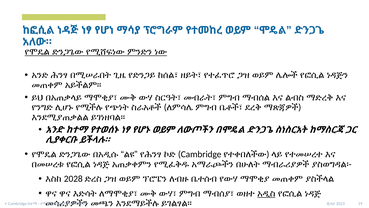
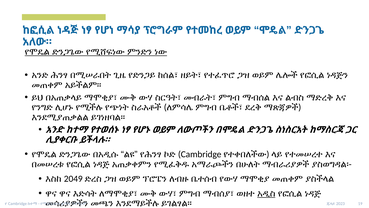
2028: 2028 -> 2049
